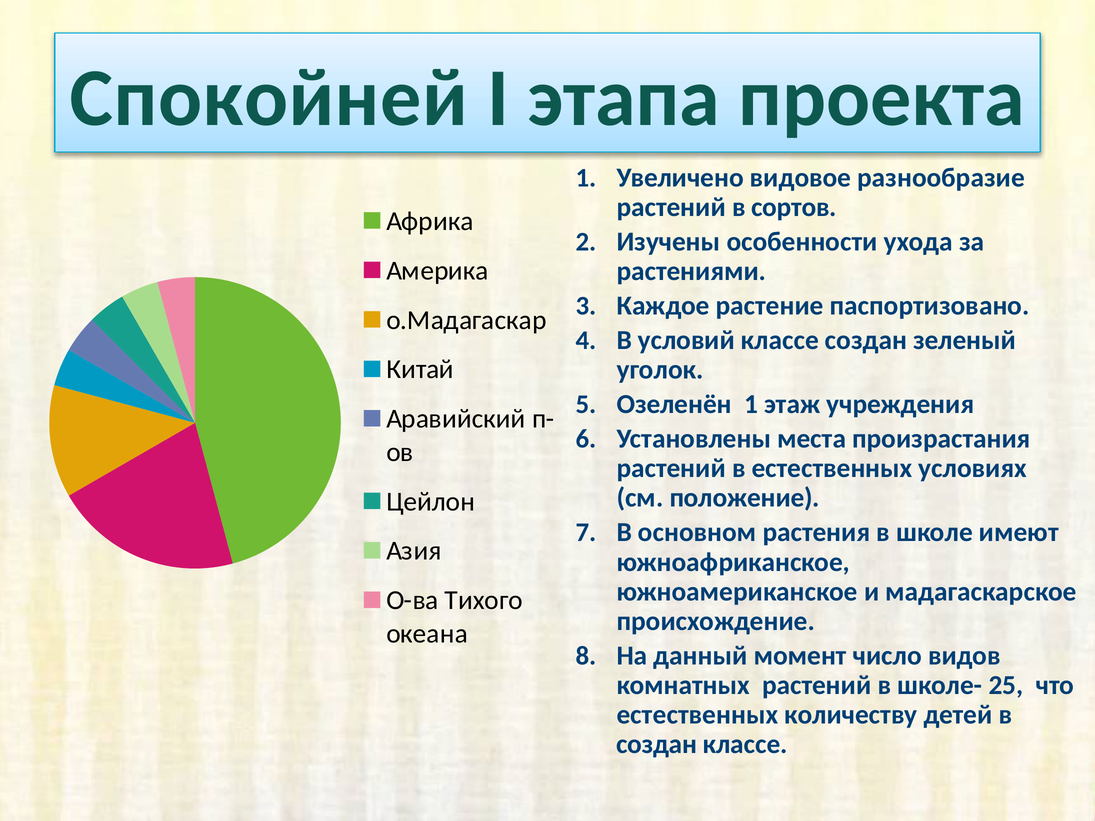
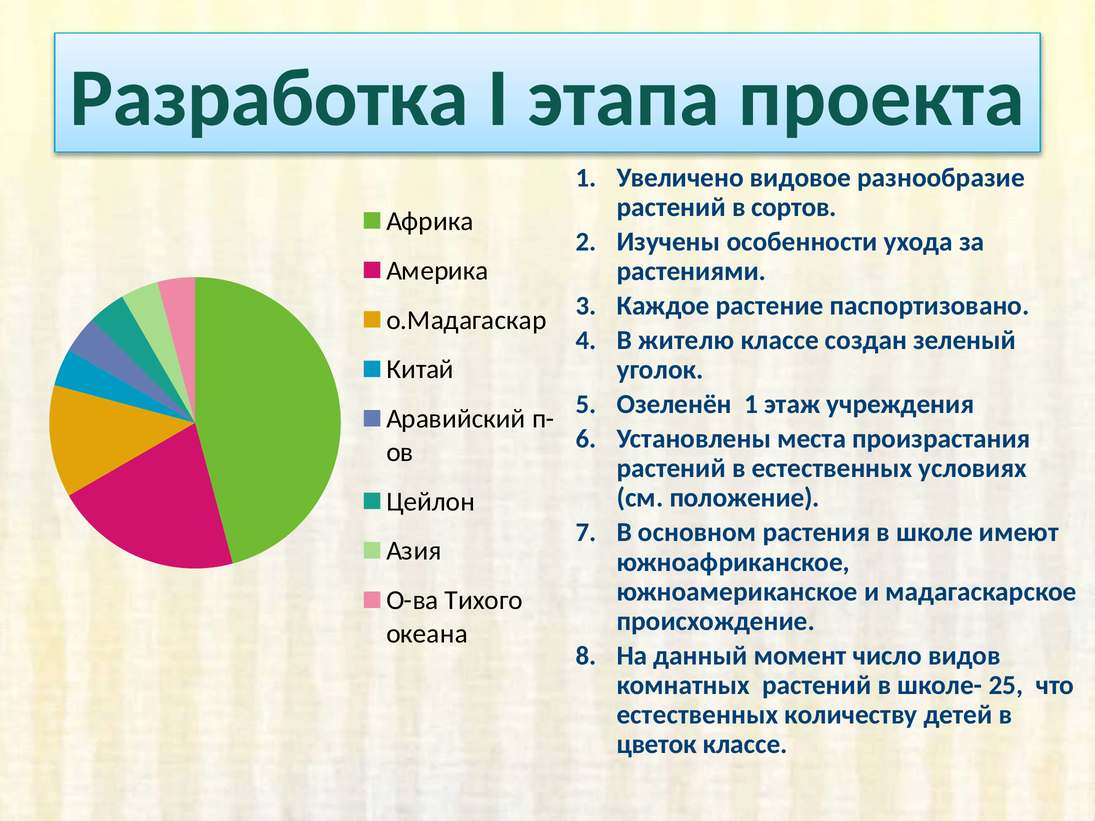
Спокойней: Спокойней -> Разработка
условий: условий -> жителю
создан at (657, 745): создан -> цветок
